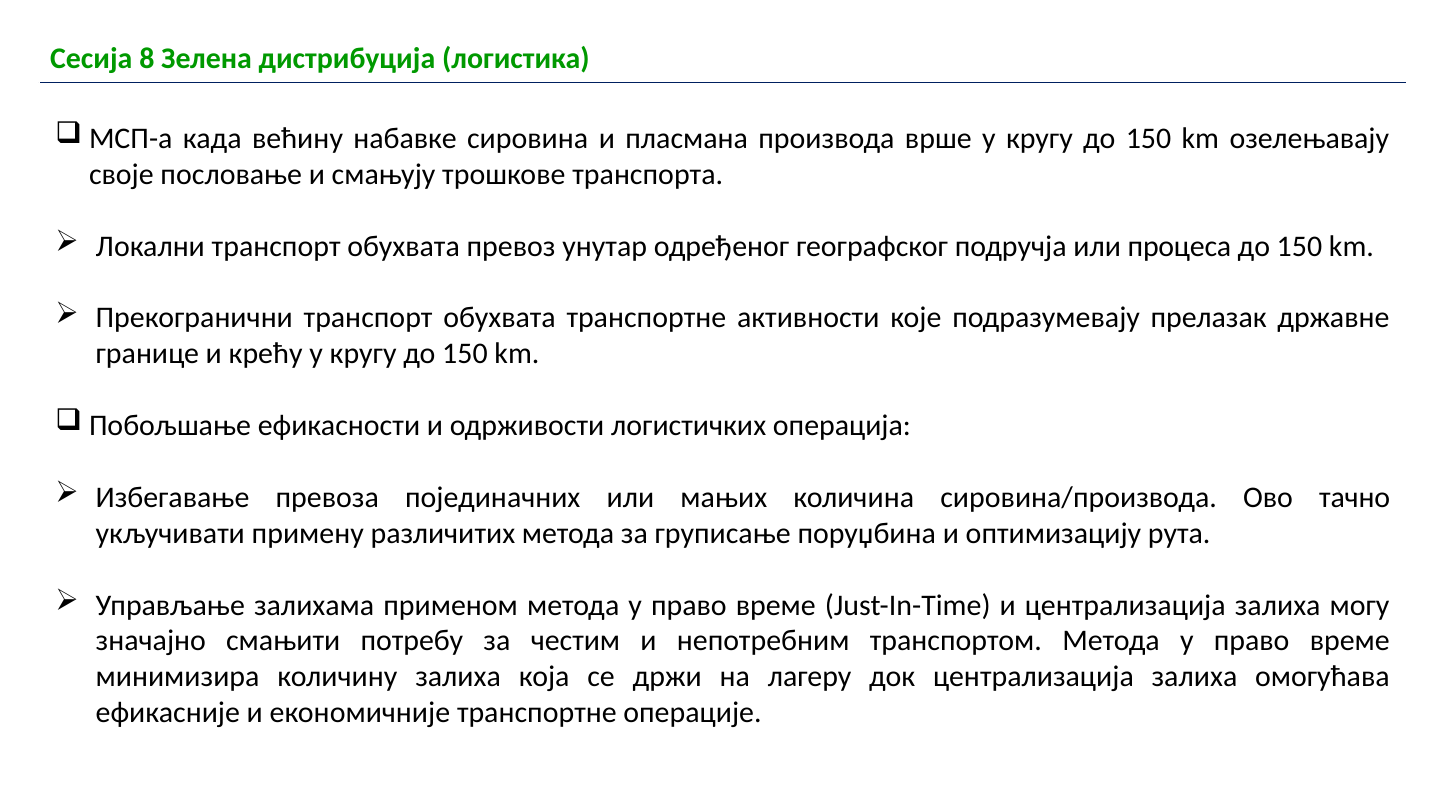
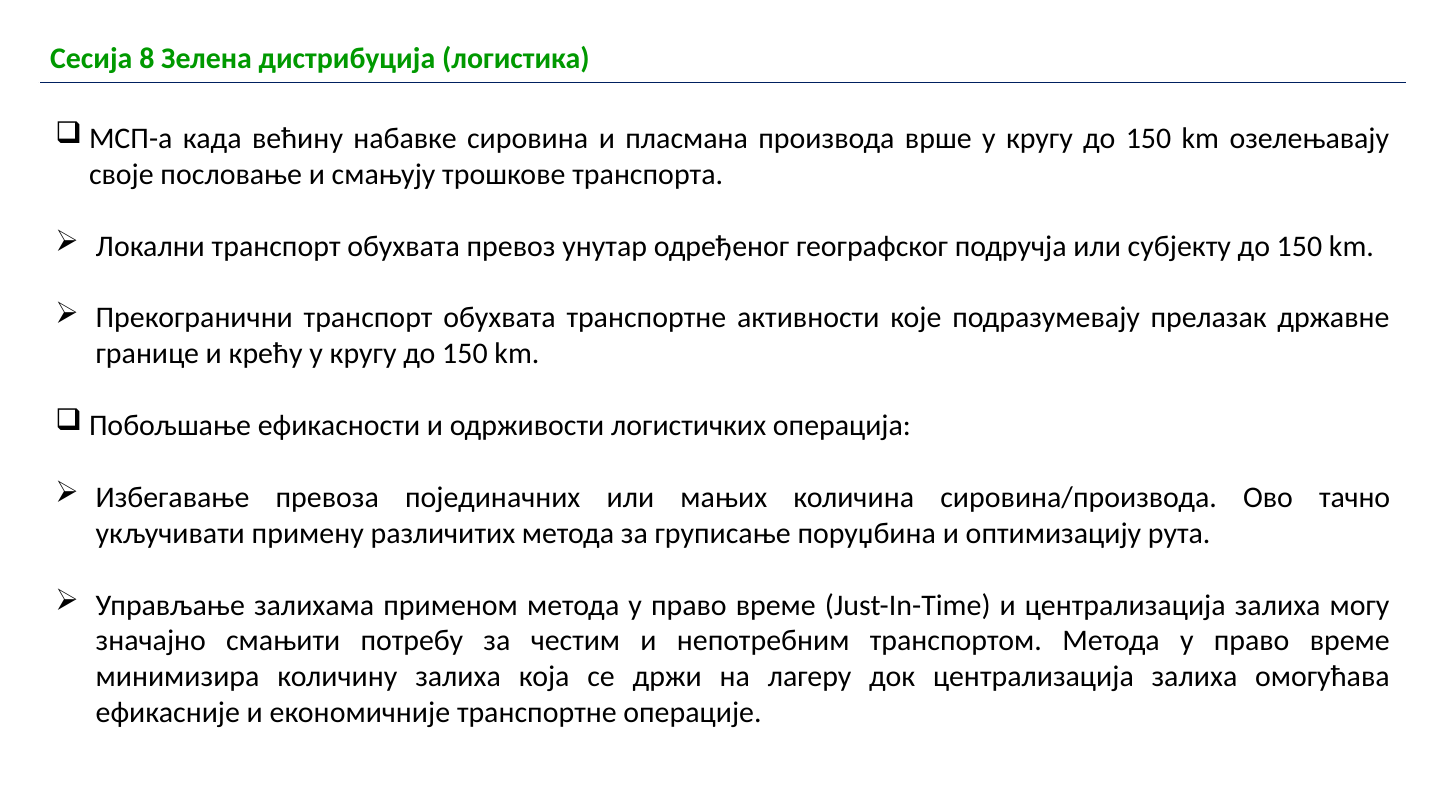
процеса: процеса -> субјекту
